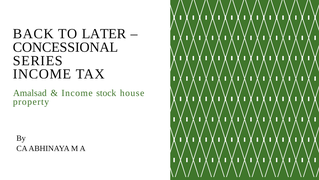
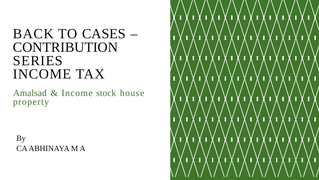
LATER: LATER -> CASES
CONCESSIONAL: CONCESSIONAL -> CONTRIBUTION
